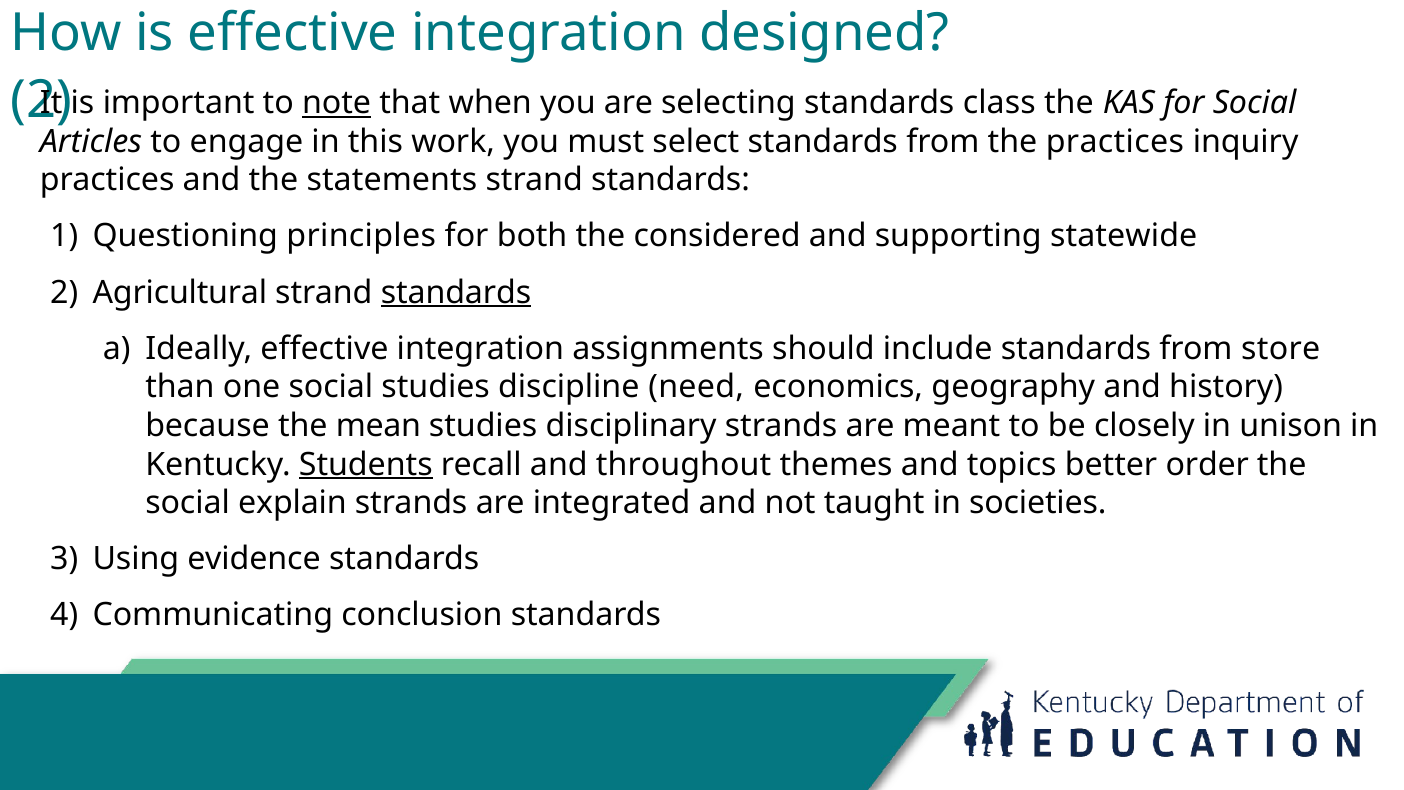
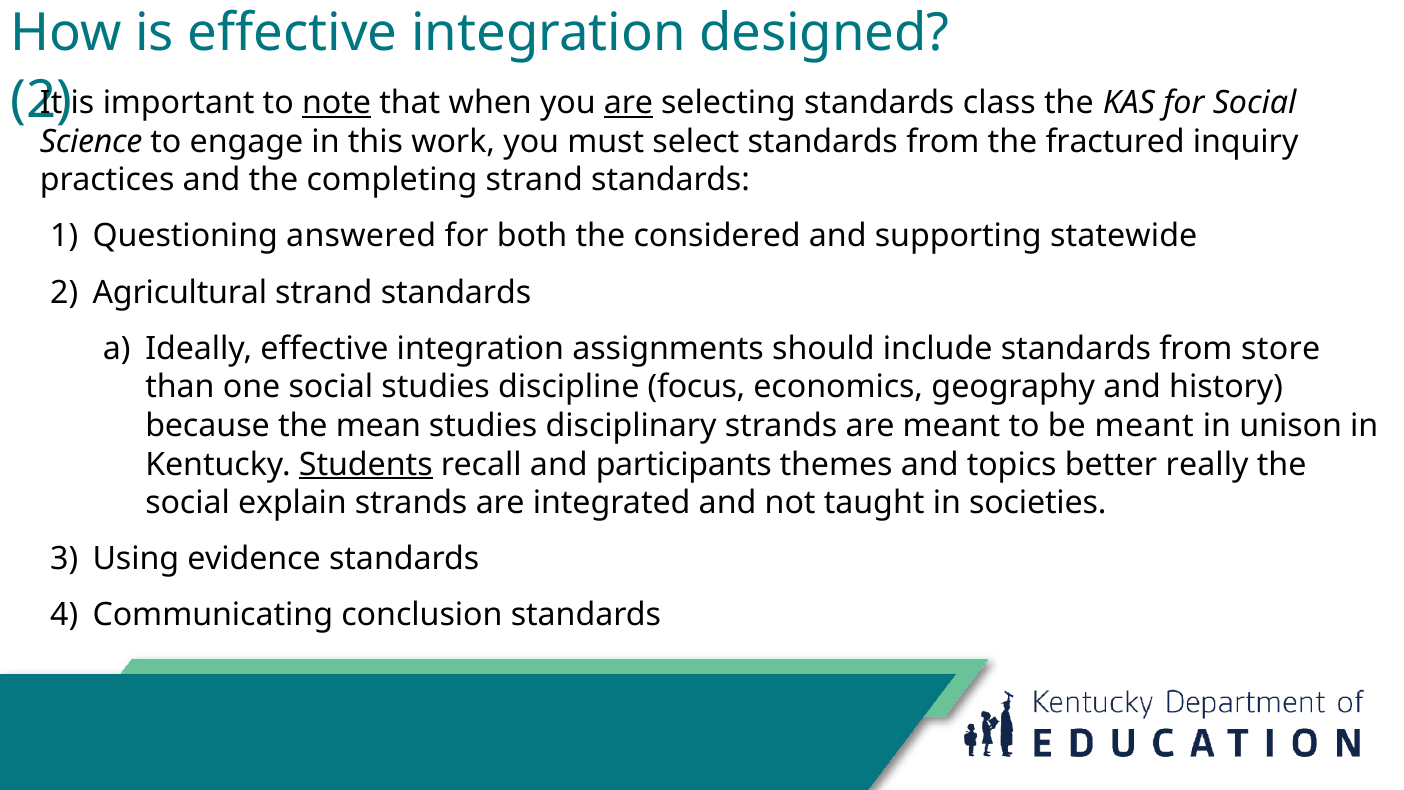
are at (628, 103) underline: none -> present
Articles: Articles -> Science
the practices: practices -> fractured
statements: statements -> completing
principles: principles -> answered
standards at (456, 292) underline: present -> none
need: need -> focus
be closely: closely -> meant
throughout: throughout -> participants
order: order -> really
